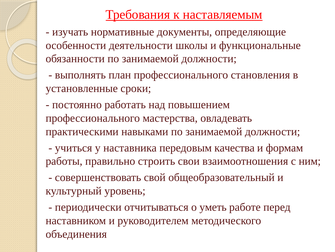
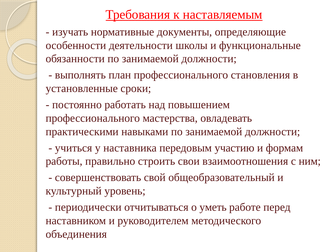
качества: качества -> участию
